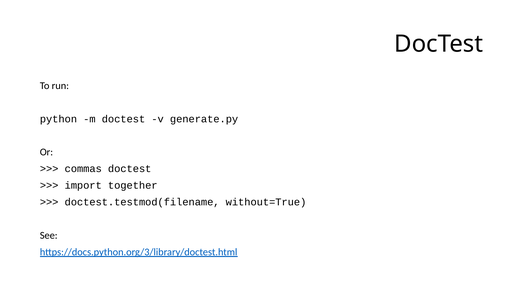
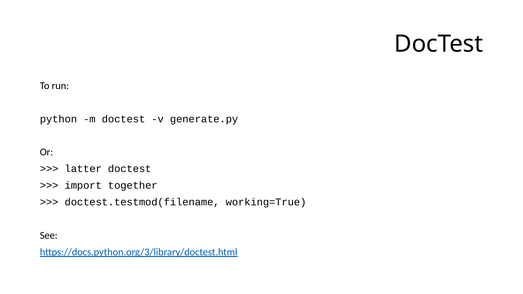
commas: commas -> latter
without=True: without=True -> working=True
